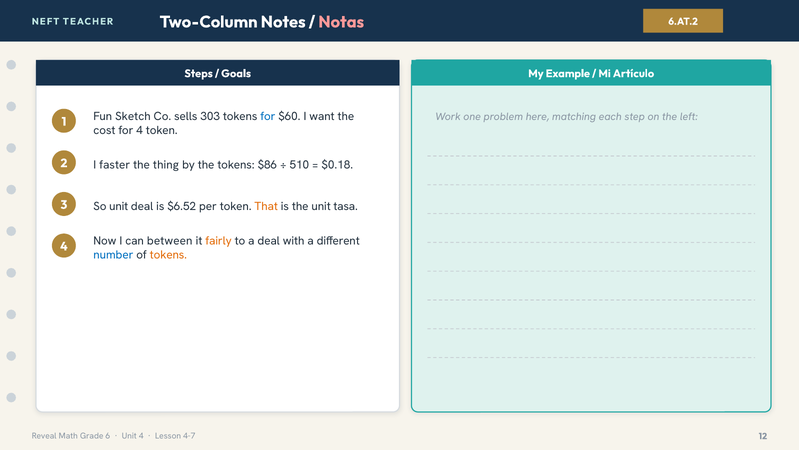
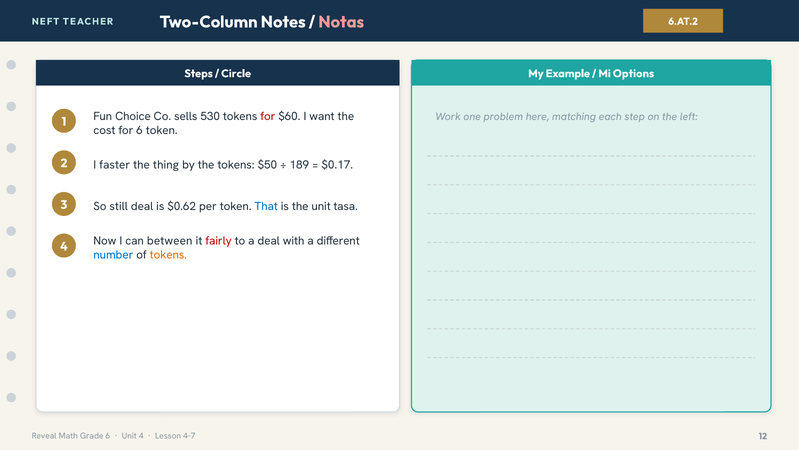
Goals: Goals -> Circle
Artículo: Artículo -> Options
Sketch: Sketch -> Choice
303: 303 -> 530
for at (268, 116) colour: blue -> red
for 4: 4 -> 6
$86: $86 -> $50
510: 510 -> 189
$0.18: $0.18 -> $0.17
So unit: unit -> still
$6.52: $6.52 -> $0.62
That colour: orange -> blue
fairly colour: orange -> red
